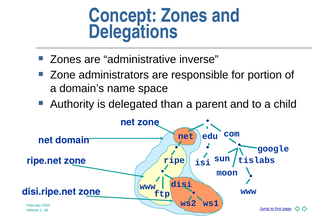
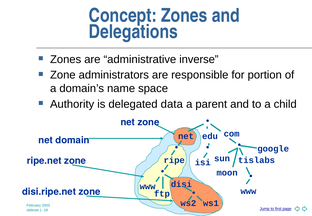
than: than -> data
